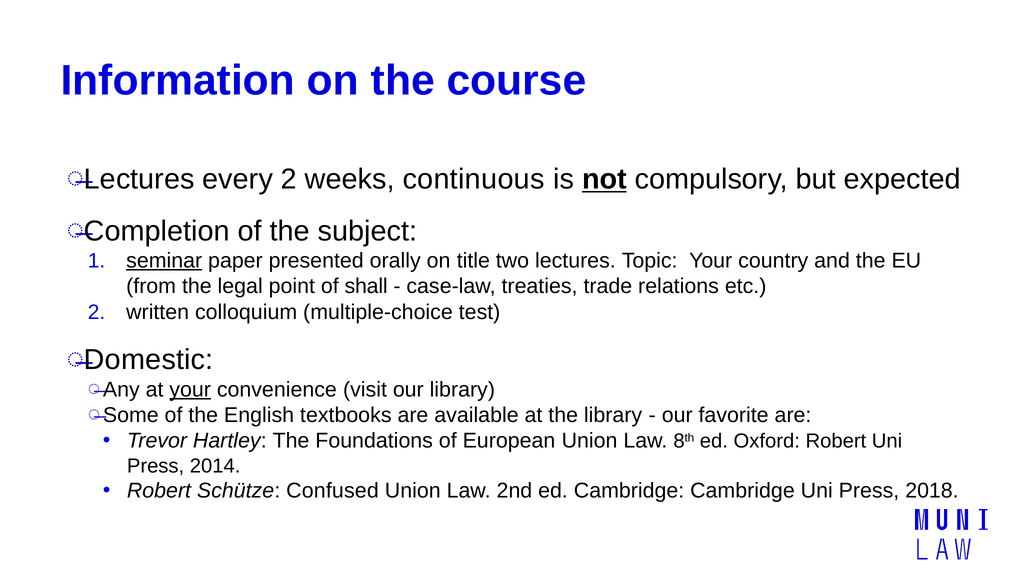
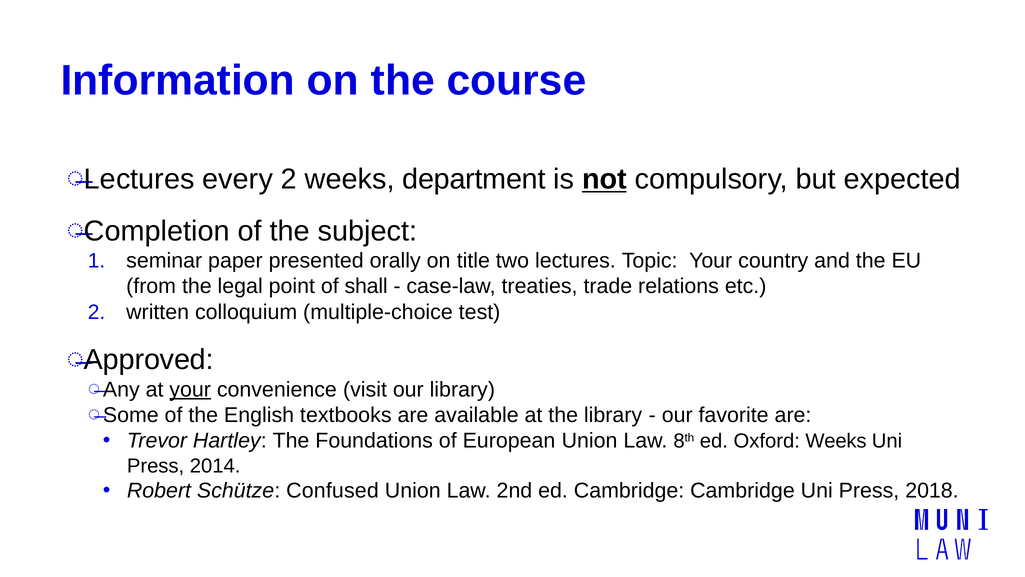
continuous: continuous -> department
seminar underline: present -> none
Domestic: Domestic -> Approved
Oxford Robert: Robert -> Weeks
